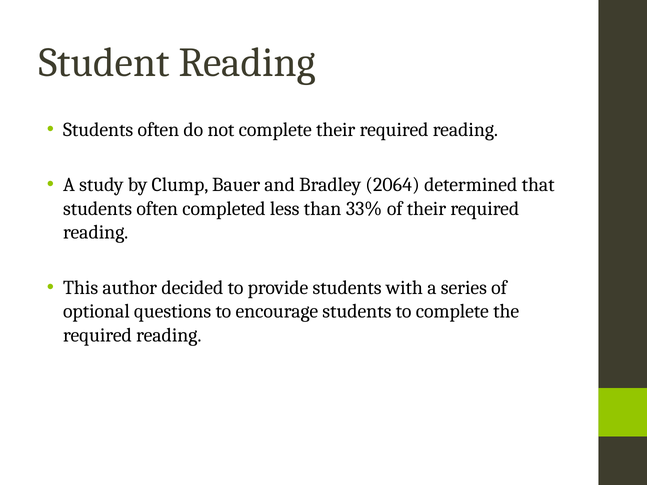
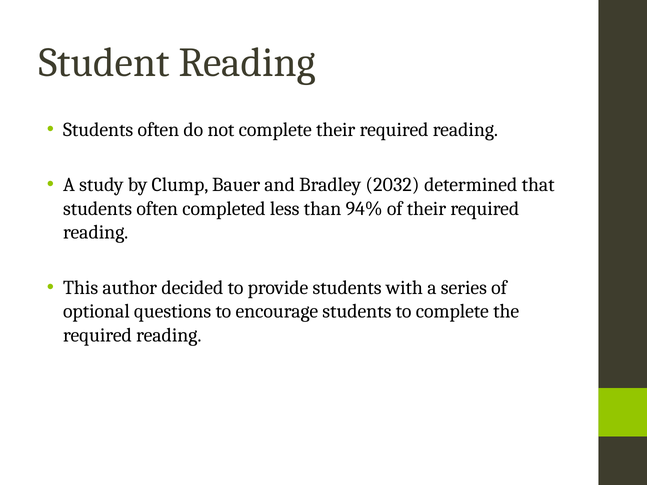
2064: 2064 -> 2032
33%: 33% -> 94%
